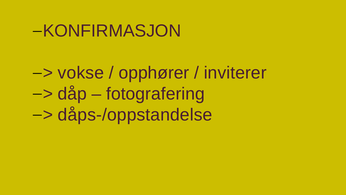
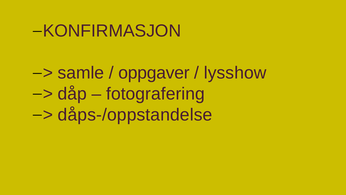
vokse: vokse -> samle
opphører: opphører -> oppgaver
inviterer: inviterer -> lysshow
